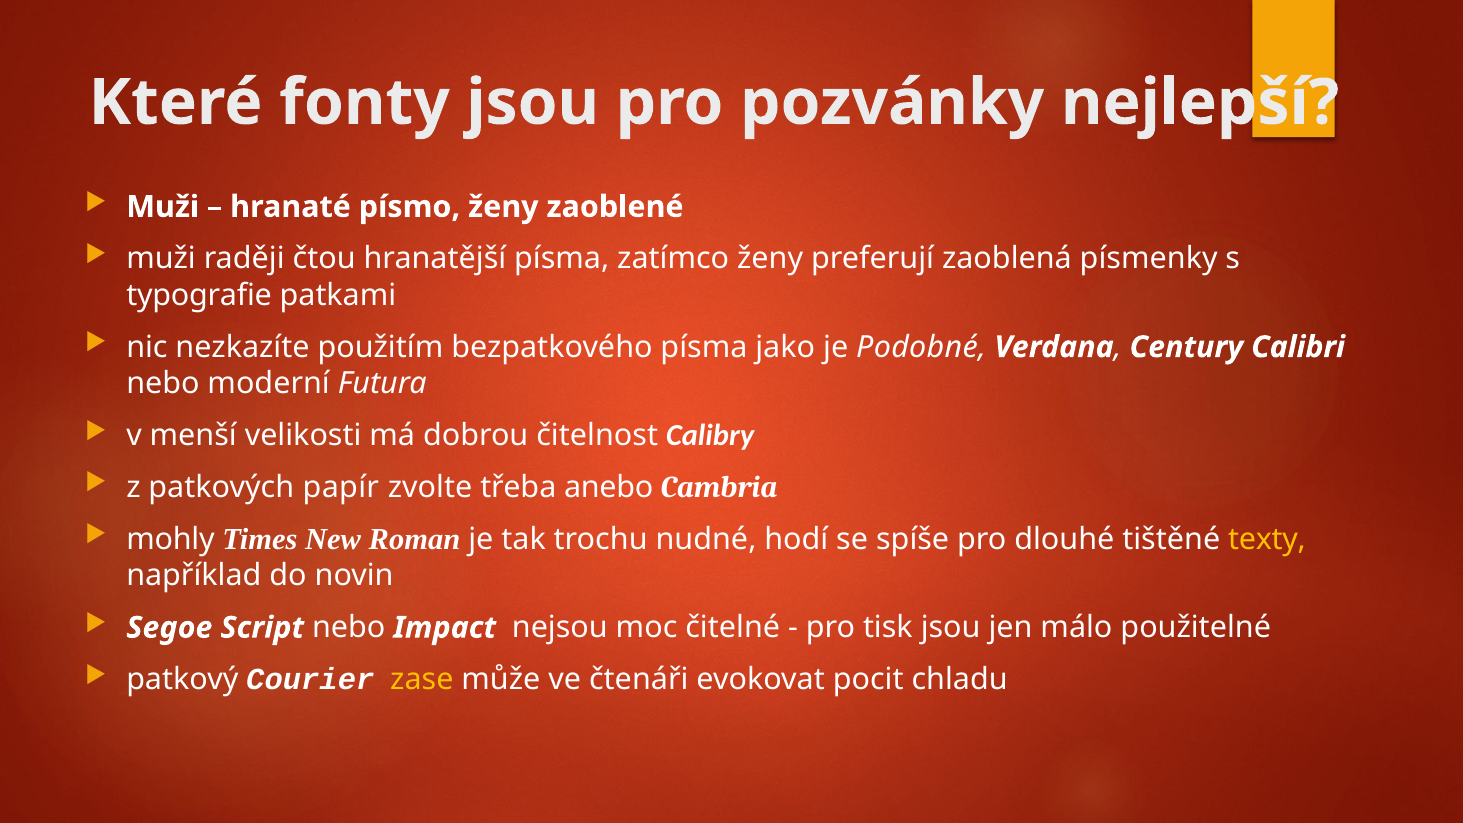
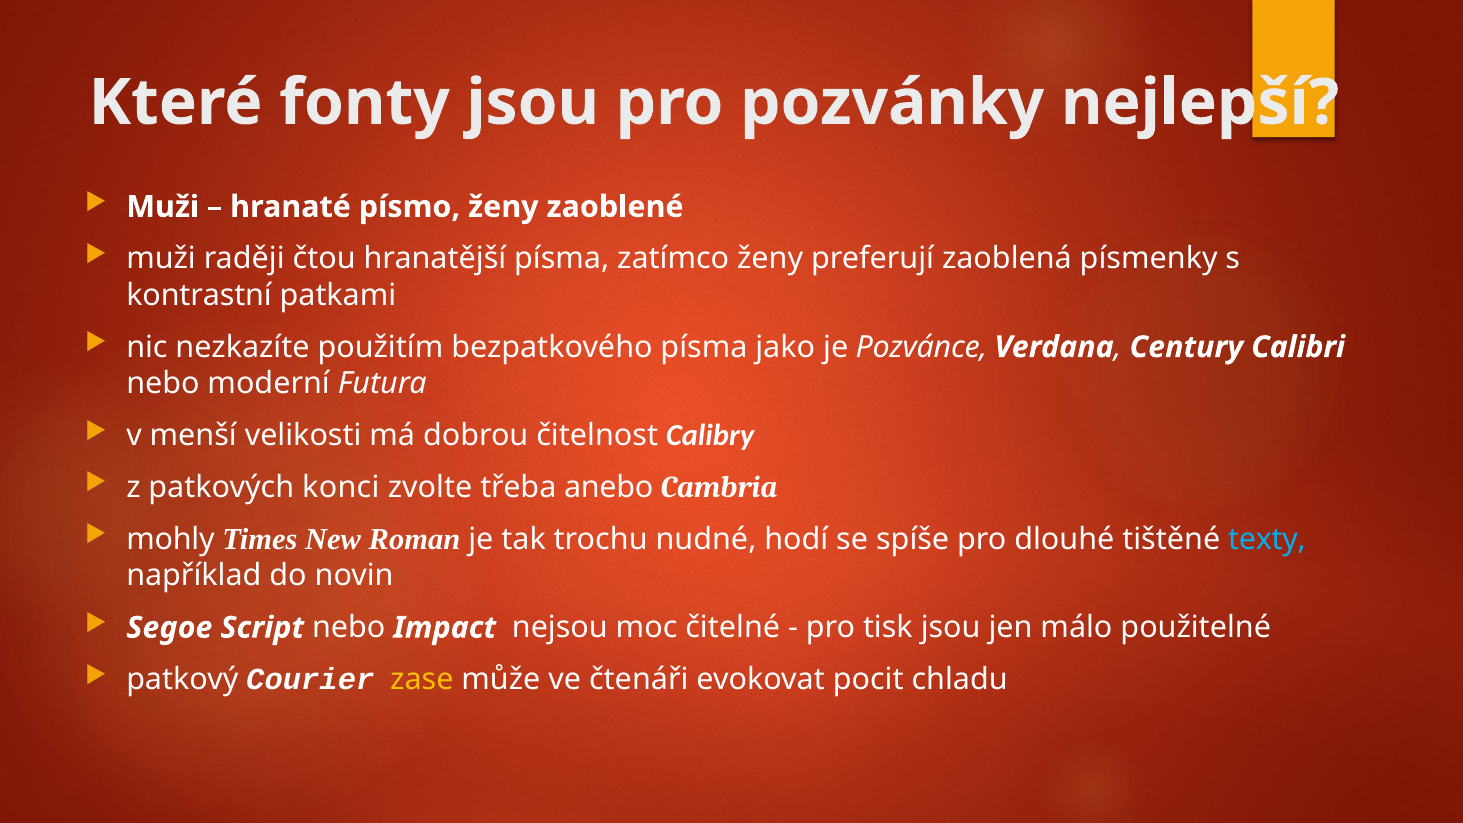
typografie: typografie -> kontrastní
Podobné: Podobné -> Pozvánce
papír: papír -> konci
texty colour: yellow -> light blue
